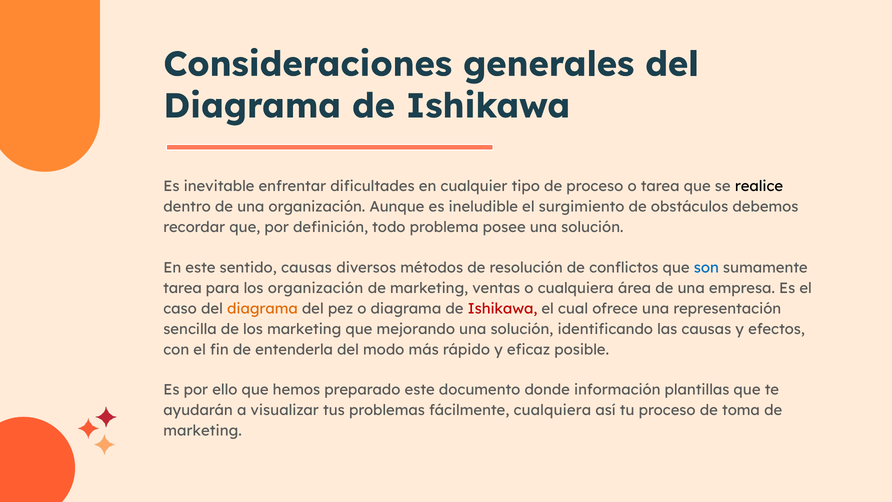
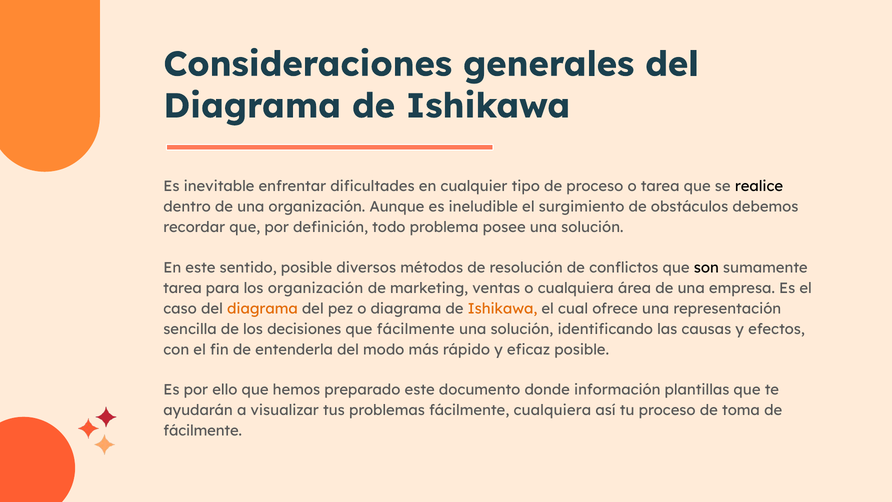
sentido causas: causas -> posible
son colour: blue -> black
Ishikawa at (503, 308) colour: red -> orange
los marketing: marketing -> decisiones
que mejorando: mejorando -> fácilmente
marketing at (203, 431): marketing -> fácilmente
